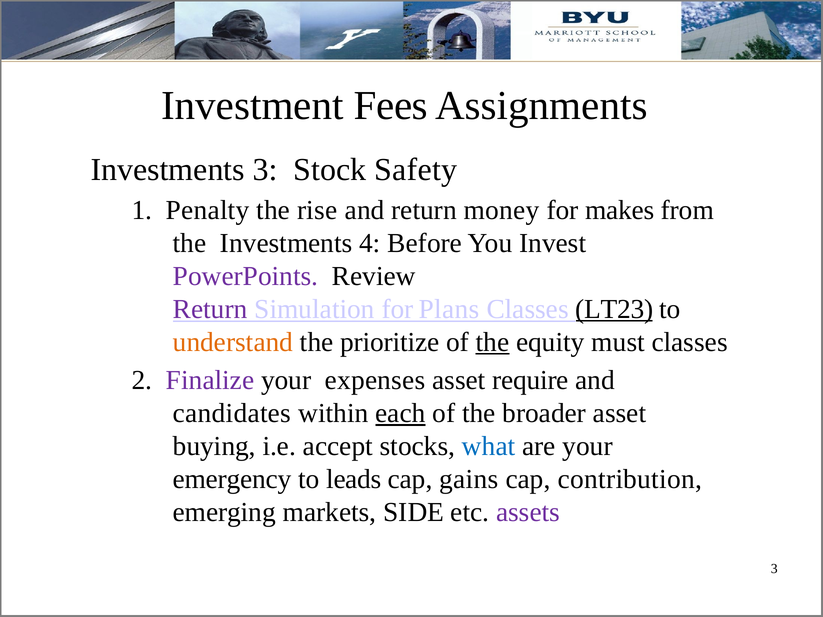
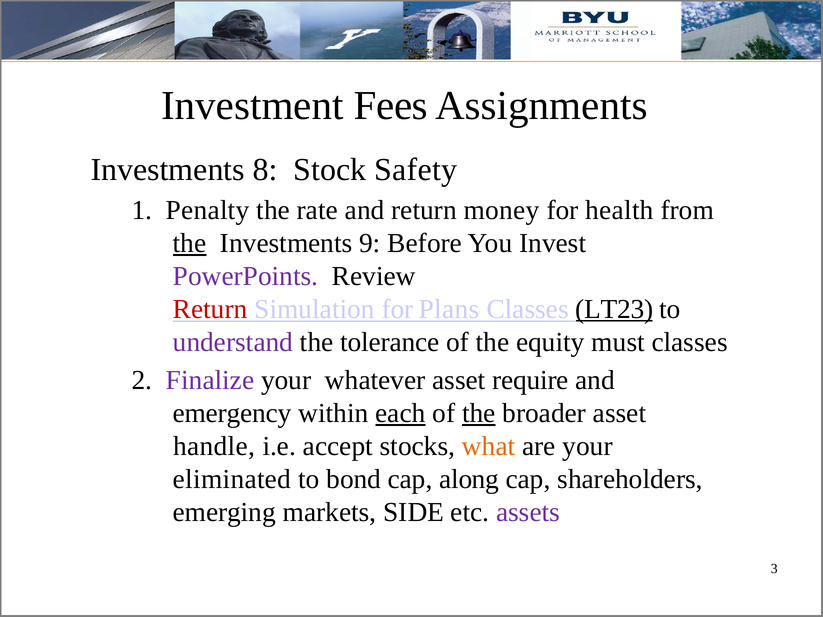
3: 3 -> 8
rise: rise -> rate
makes: makes -> health
the at (190, 243) underline: none -> present
4: 4 -> 9
Return at (210, 309) colour: purple -> red
understand colour: orange -> purple
prioritize: prioritize -> tolerance
the at (492, 342) underline: present -> none
expenses: expenses -> whatever
candidates: candidates -> emergency
the at (479, 413) underline: none -> present
buying: buying -> handle
what colour: blue -> orange
emergency: emergency -> eliminated
leads: leads -> bond
gains: gains -> along
contribution: contribution -> shareholders
